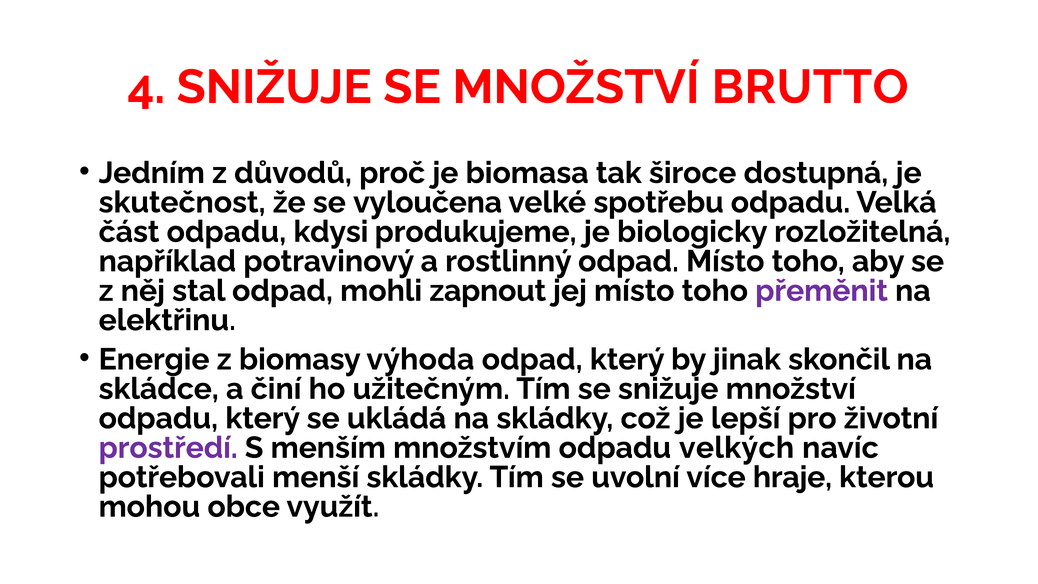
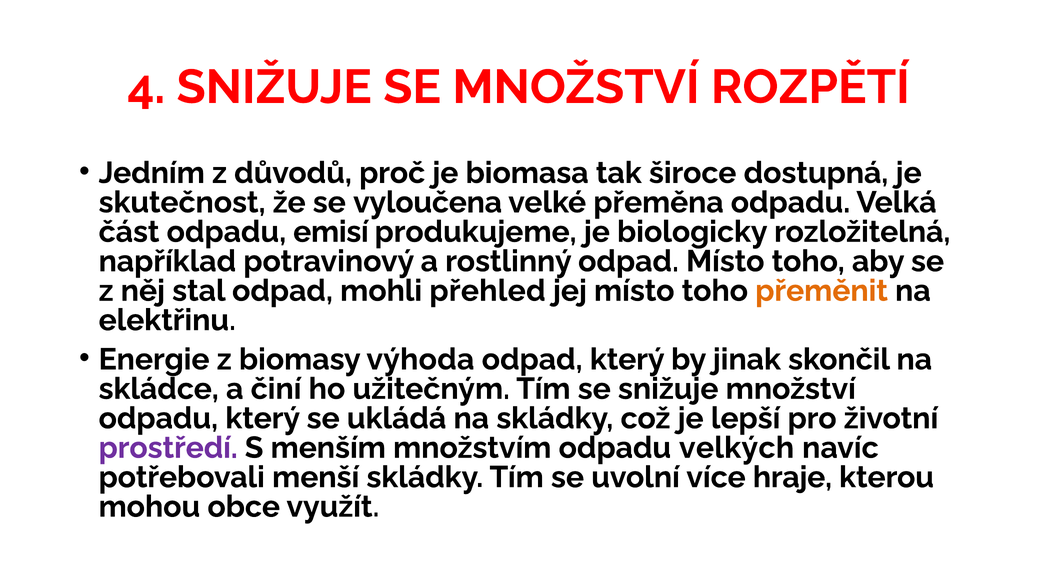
BRUTTO: BRUTTO -> ROZPĚTÍ
spotřebu: spotřebu -> přeměna
kdysi: kdysi -> emisí
zapnout: zapnout -> přehled
přeměnit colour: purple -> orange
